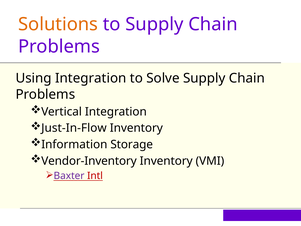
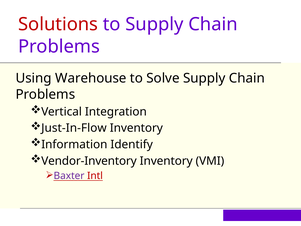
Solutions colour: orange -> red
Using Integration: Integration -> Warehouse
Storage: Storage -> Identify
